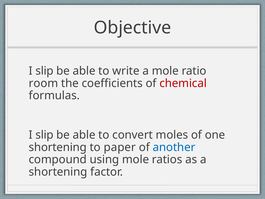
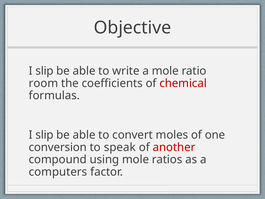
shortening at (58, 147): shortening -> conversion
paper: paper -> speak
another colour: blue -> red
shortening at (58, 172): shortening -> computers
